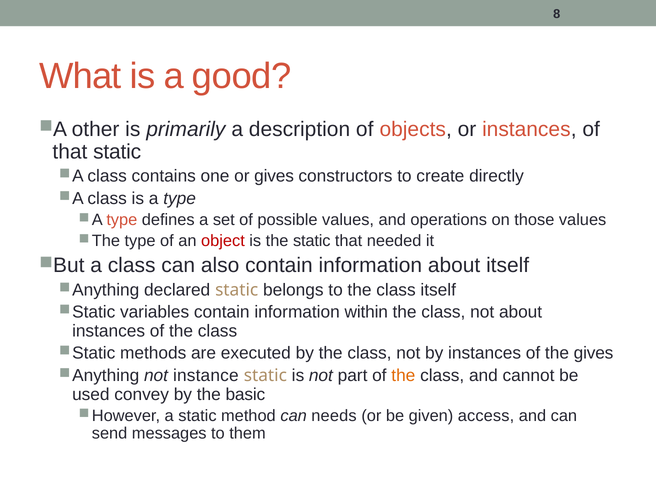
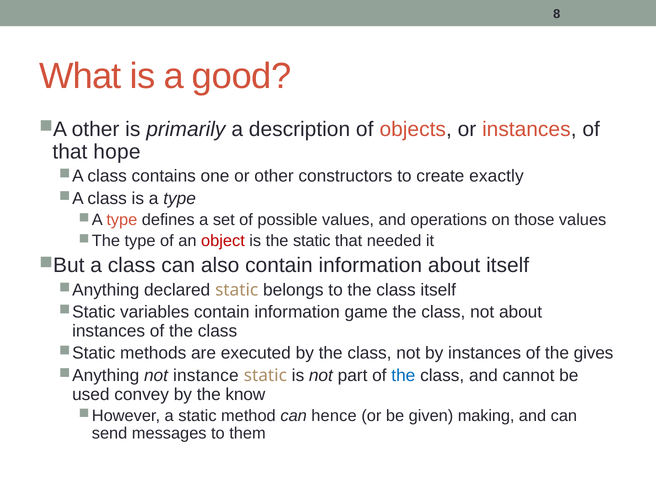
that static: static -> hope
or gives: gives -> other
directly: directly -> exactly
within: within -> game
the at (403, 376) colour: orange -> blue
basic: basic -> know
needs: needs -> hence
access: access -> making
